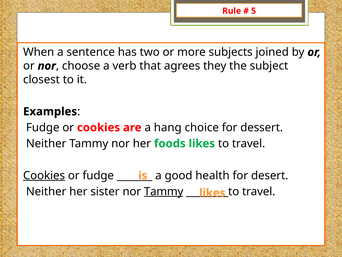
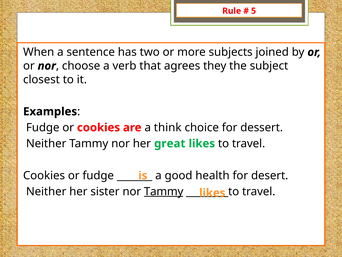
hang: hang -> think
foods: foods -> great
Cookies at (44, 175) underline: present -> none
